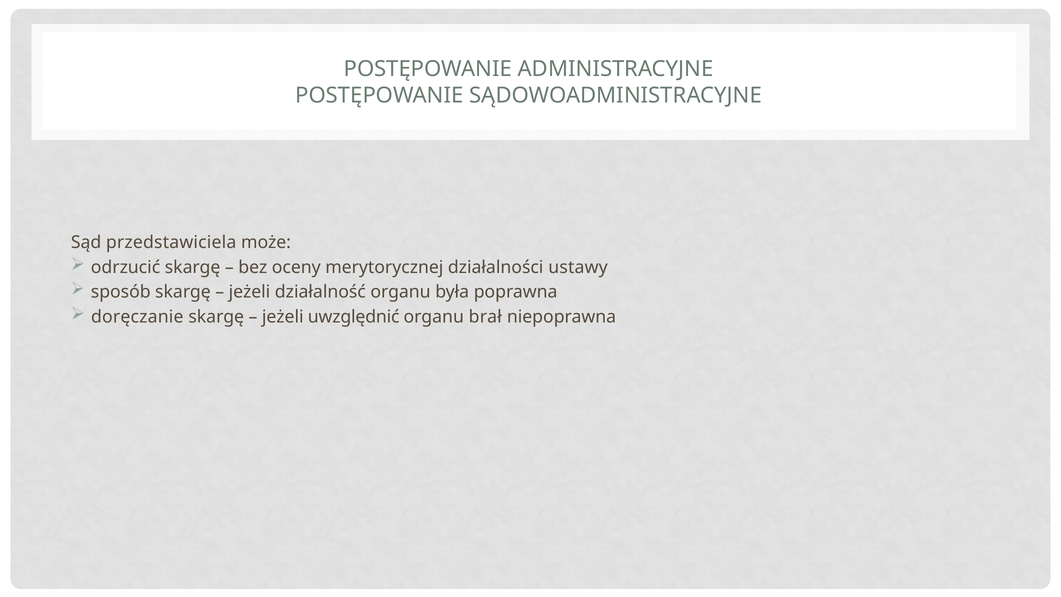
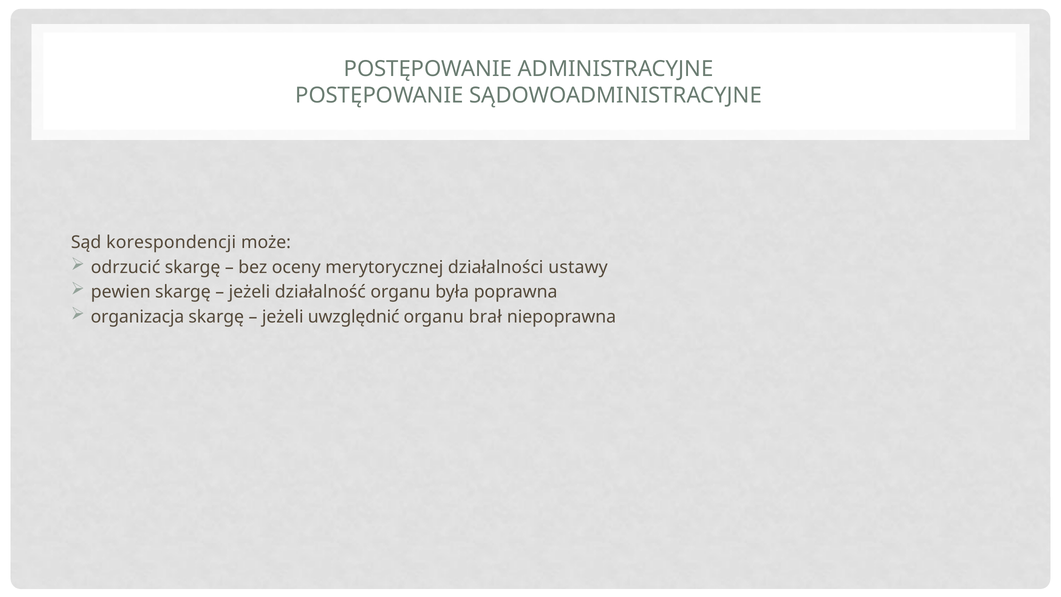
przedstawiciela: przedstawiciela -> korespondencji
sposób: sposób -> pewien
doręczanie: doręczanie -> organizacja
